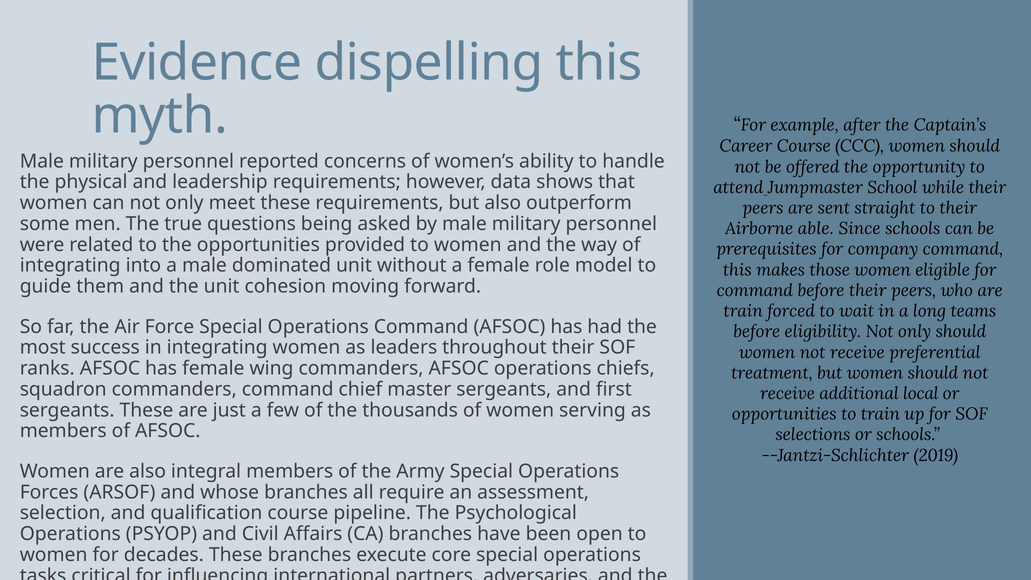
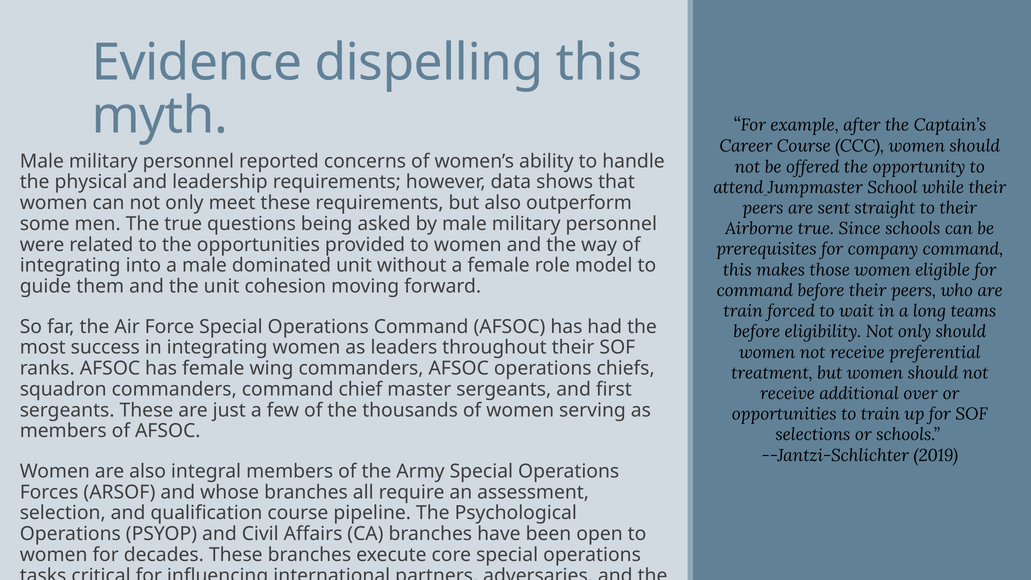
Airborne able: able -> true
additional local: local -> over
